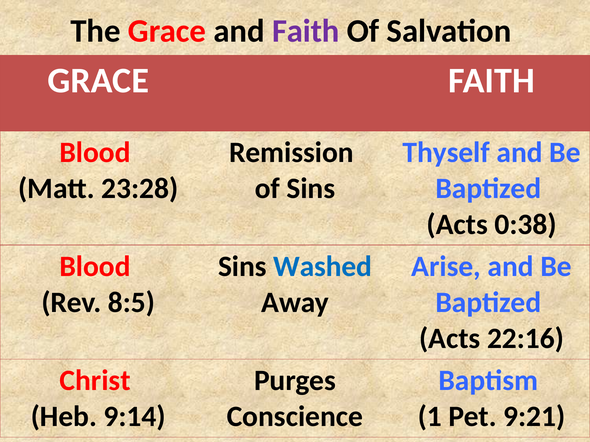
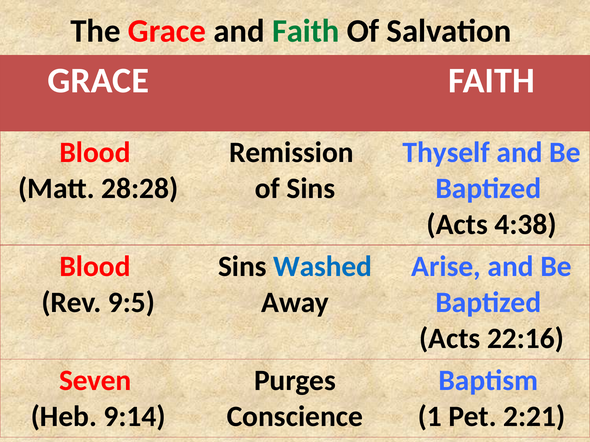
Faith at (306, 31) colour: purple -> green
23:28: 23:28 -> 28:28
0:38: 0:38 -> 4:38
8:5: 8:5 -> 9:5
Christ: Christ -> Seven
9:21: 9:21 -> 2:21
